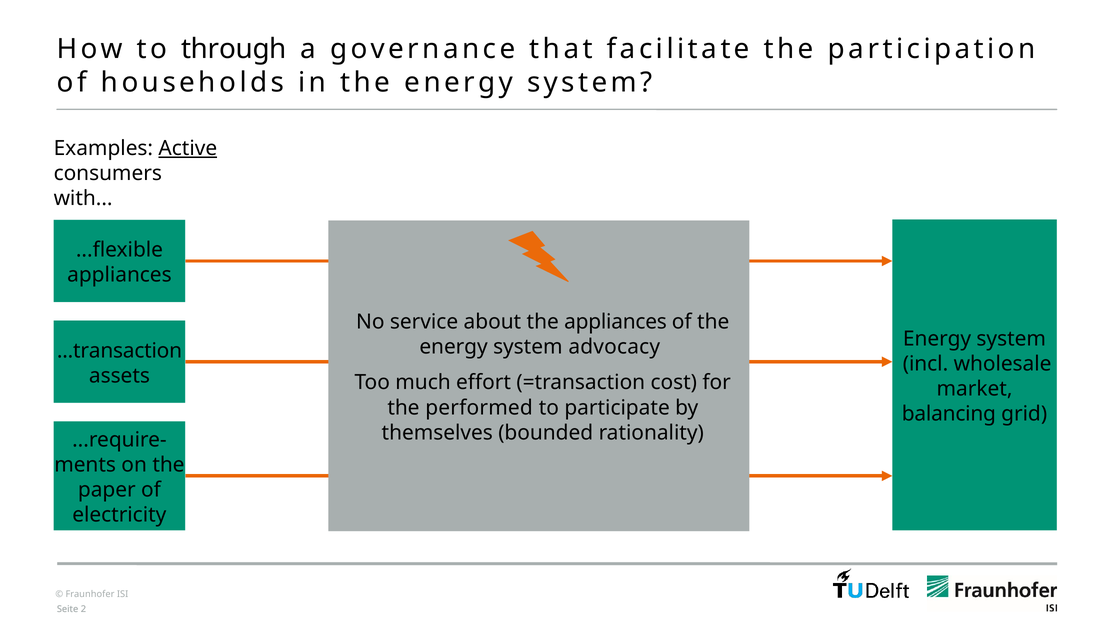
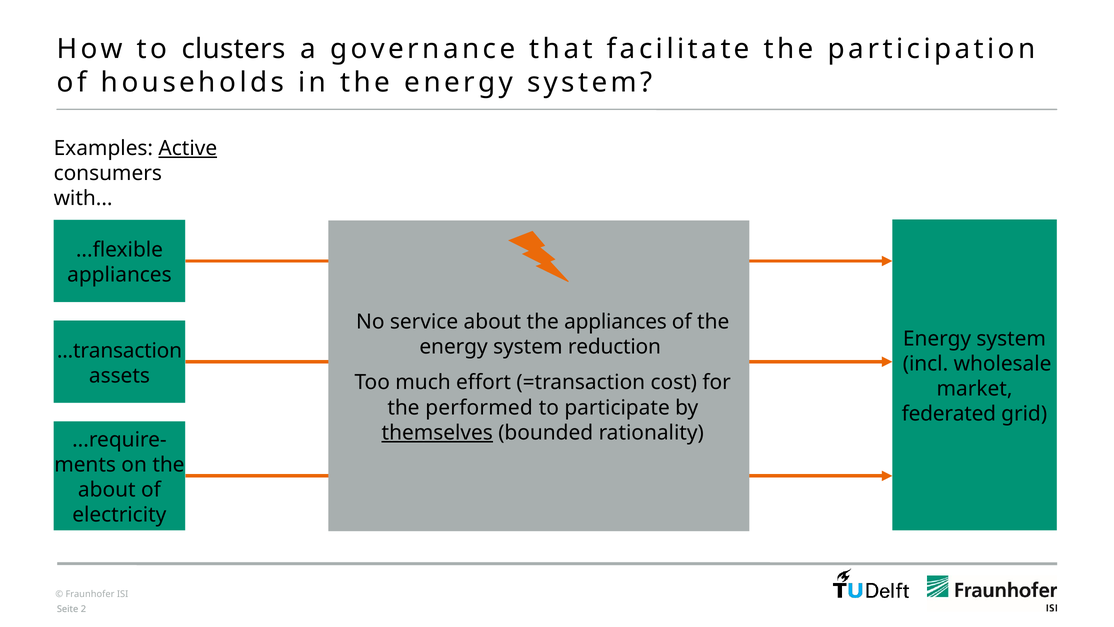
through: through -> clusters
advocacy: advocacy -> reduction
balancing: balancing -> federated
themselves underline: none -> present
paper at (107, 490): paper -> about
